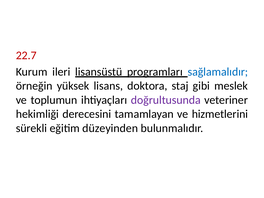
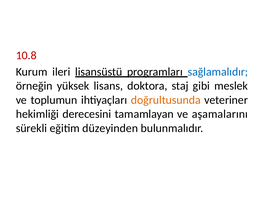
22.7: 22.7 -> 10.8
doğrultusunda colour: purple -> orange
hizmetlerini: hizmetlerini -> aşamalarını
